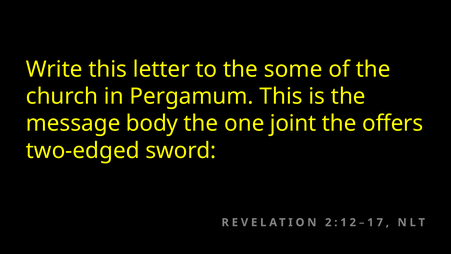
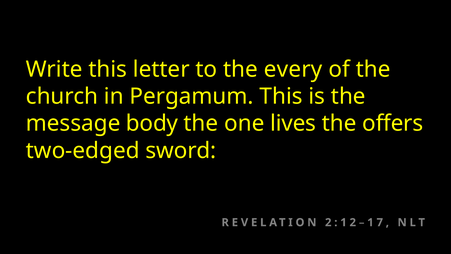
some: some -> every
joint: joint -> lives
